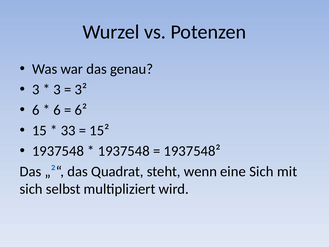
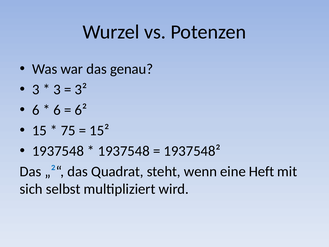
33: 33 -> 75
eine Sich: Sich -> Heft
